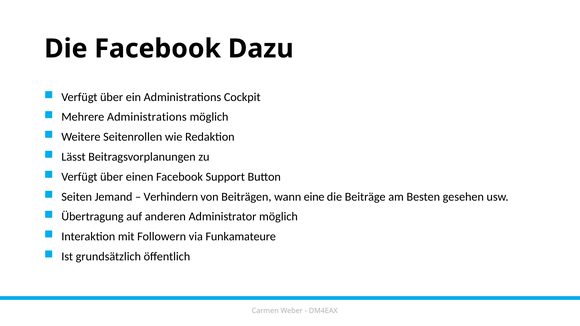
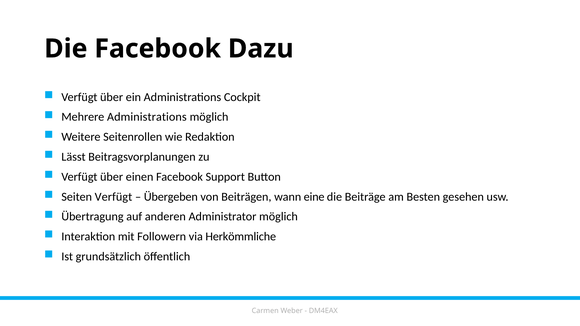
Seiten Jemand: Jemand -> Verfügt
Verhindern: Verhindern -> Übergeben
Funkamateure: Funkamateure -> Herkömmliche
